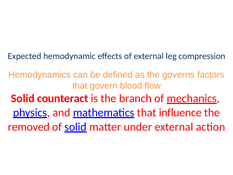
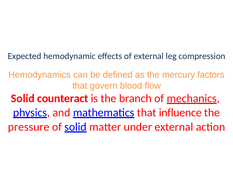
governs: governs -> mercury
removed: removed -> pressure
